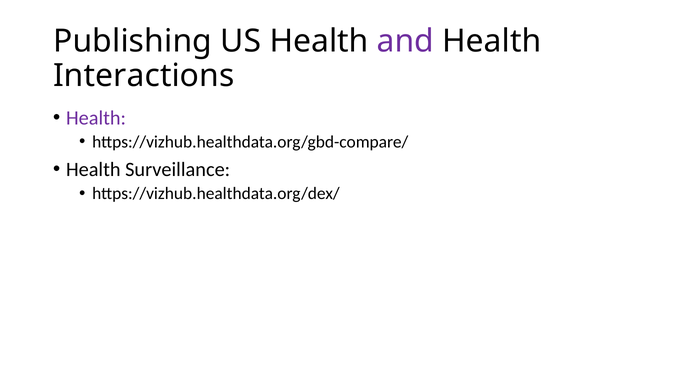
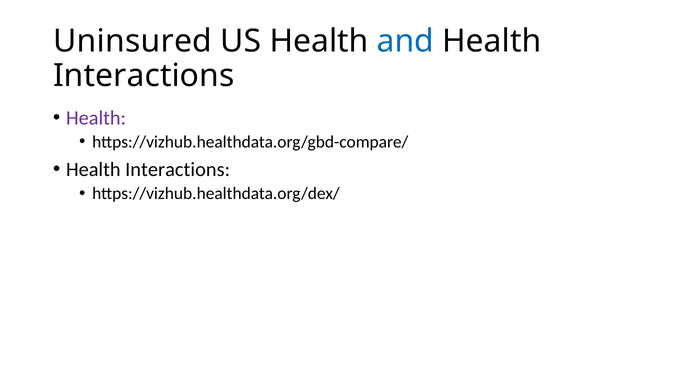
Publishing: Publishing -> Uninsured
and colour: purple -> blue
Surveillance at (178, 169): Surveillance -> Interactions
